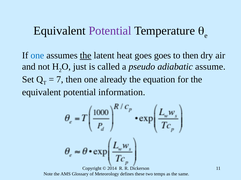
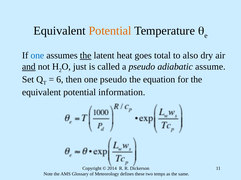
Potential at (110, 31) colour: purple -> orange
goes goes: goes -> total
to then: then -> also
and underline: none -> present
7: 7 -> 6
one already: already -> pseudo
